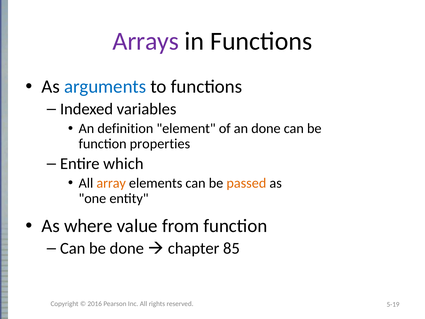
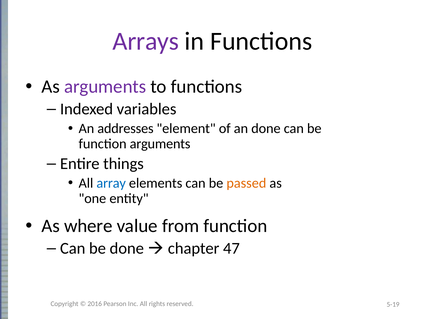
arguments at (105, 87) colour: blue -> purple
definition: definition -> addresses
function properties: properties -> arguments
which: which -> things
array colour: orange -> blue
85: 85 -> 47
